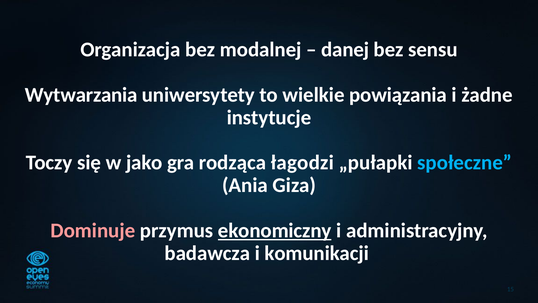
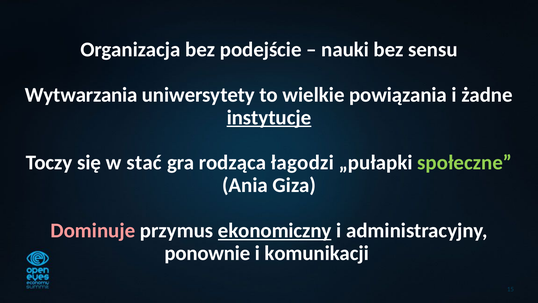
modalnej: modalnej -> podejście
danej: danej -> nauki
instytucje underline: none -> present
jako: jako -> stać
społeczne colour: light blue -> light green
badawcza: badawcza -> ponownie
